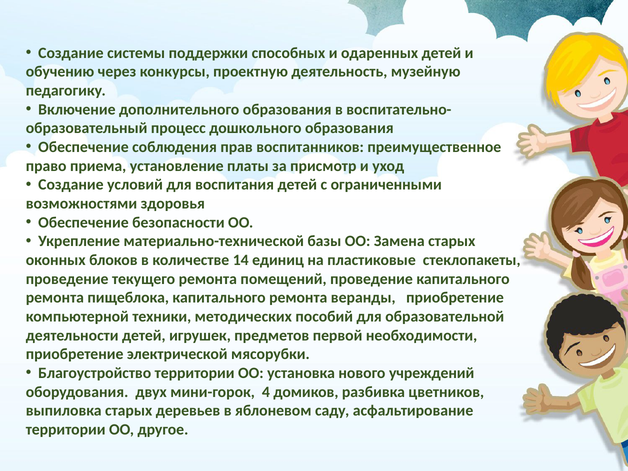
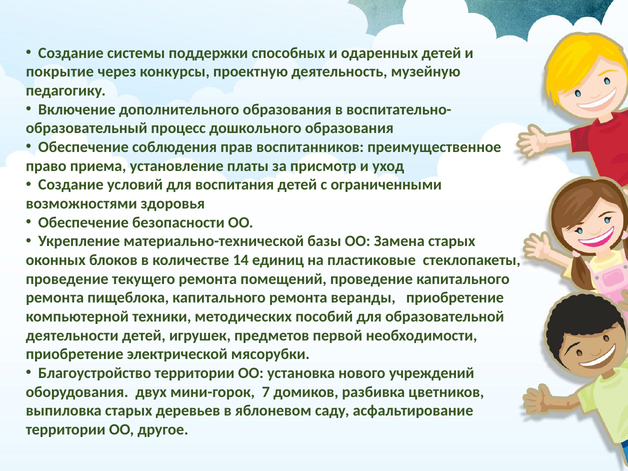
обучению: обучению -> покрытие
4: 4 -> 7
